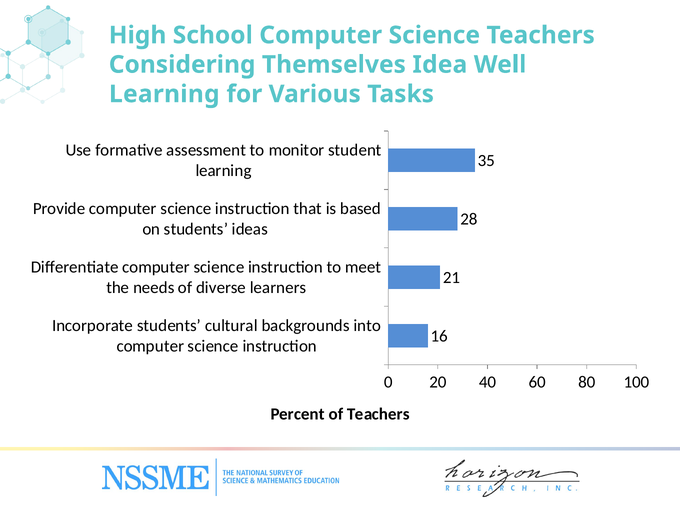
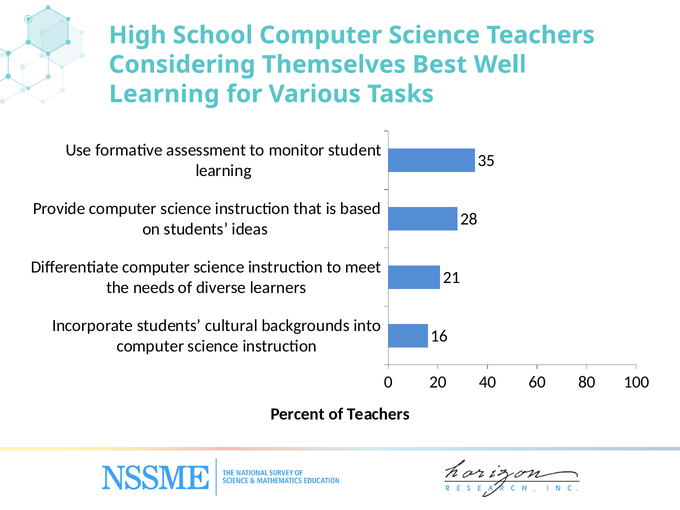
Idea: Idea -> Best
